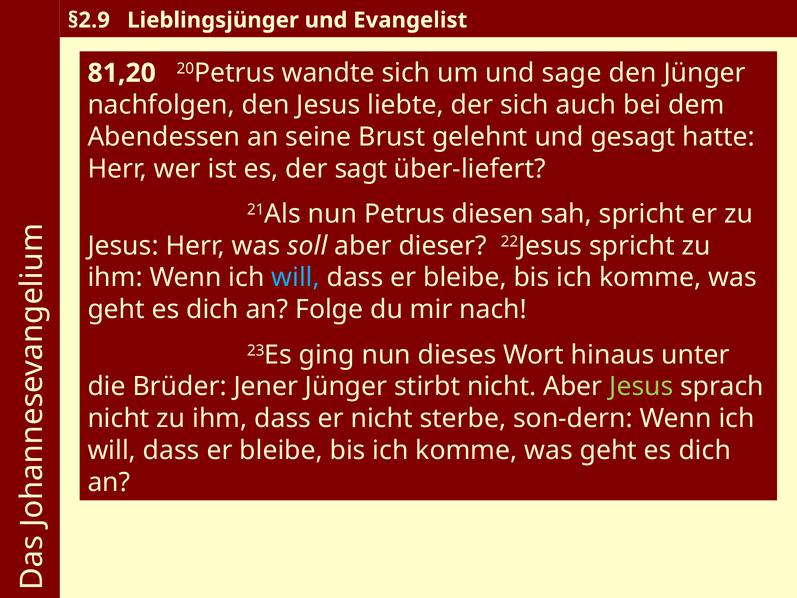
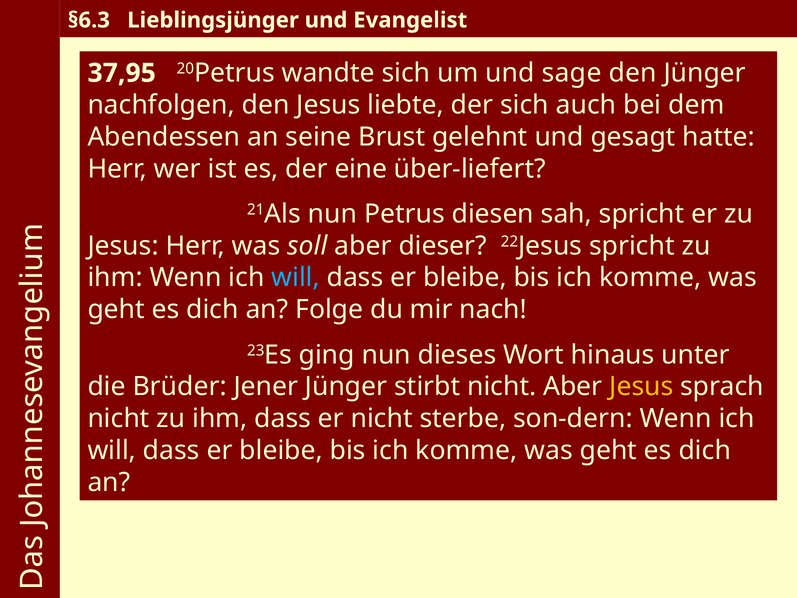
§2.9: §2.9 -> §6.3
81,20: 81,20 -> 37,95
sagt: sagt -> eine
Jesus at (641, 386) colour: light green -> yellow
